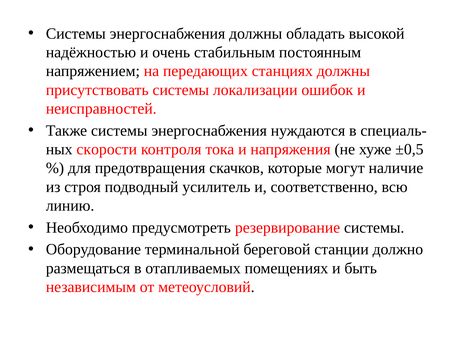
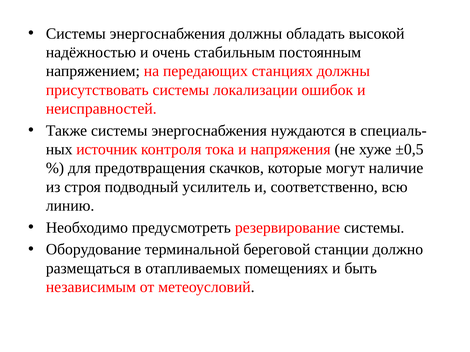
скорости: скорости -> источник
